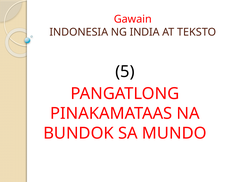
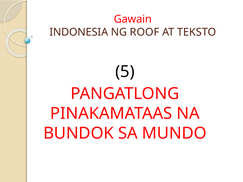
INDIA: INDIA -> ROOF
